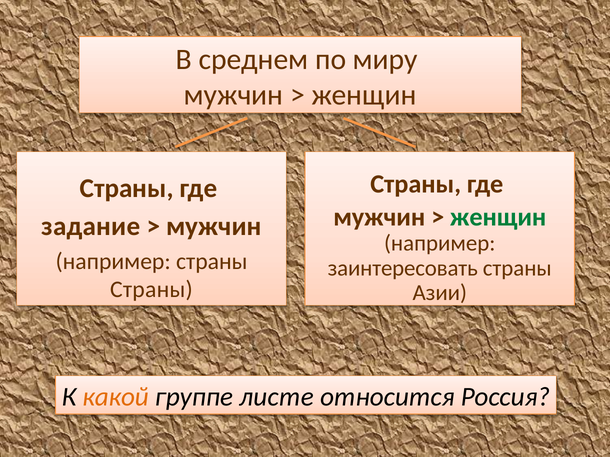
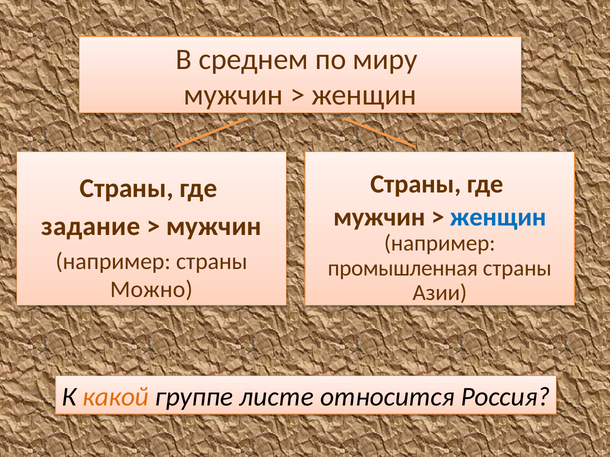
женщин at (498, 218) colour: green -> blue
заинтересовать: заинтересовать -> промышленная
Страны at (151, 290): Страны -> Можно
